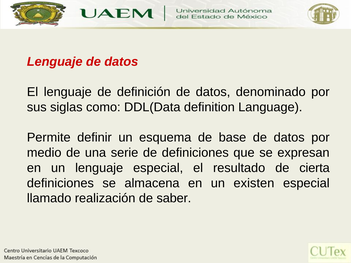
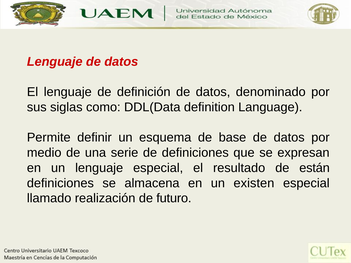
cierta: cierta -> están
saber: saber -> futuro
